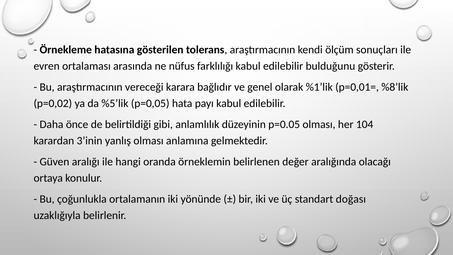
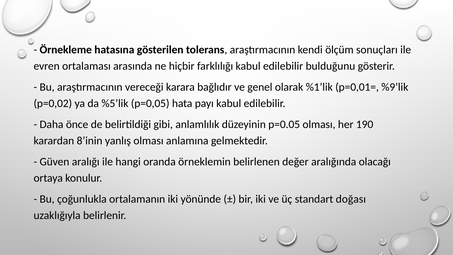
nüfus: nüfus -> hiçbir
%8’lik: %8’lik -> %9’lik
104: 104 -> 190
3’inin: 3’inin -> 8’inin
